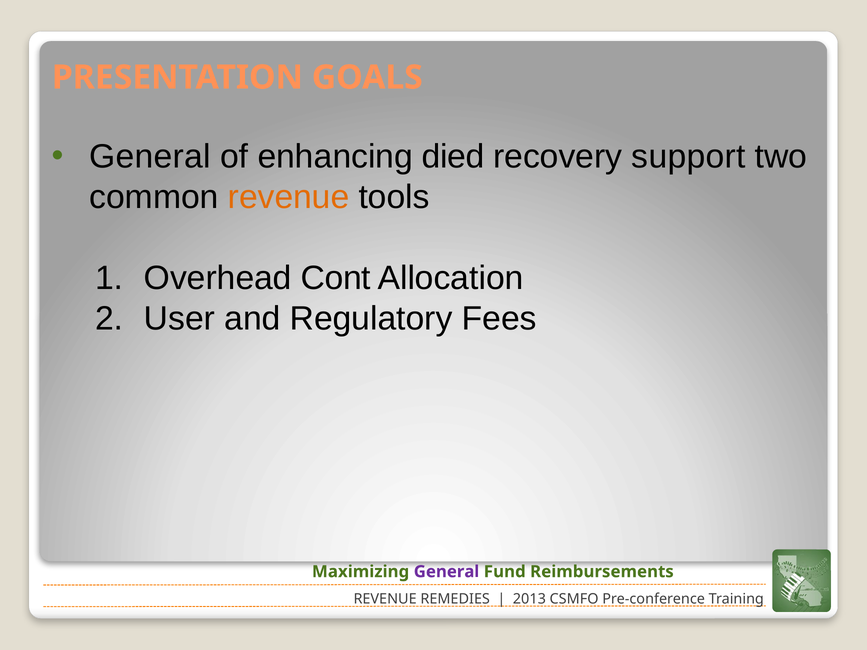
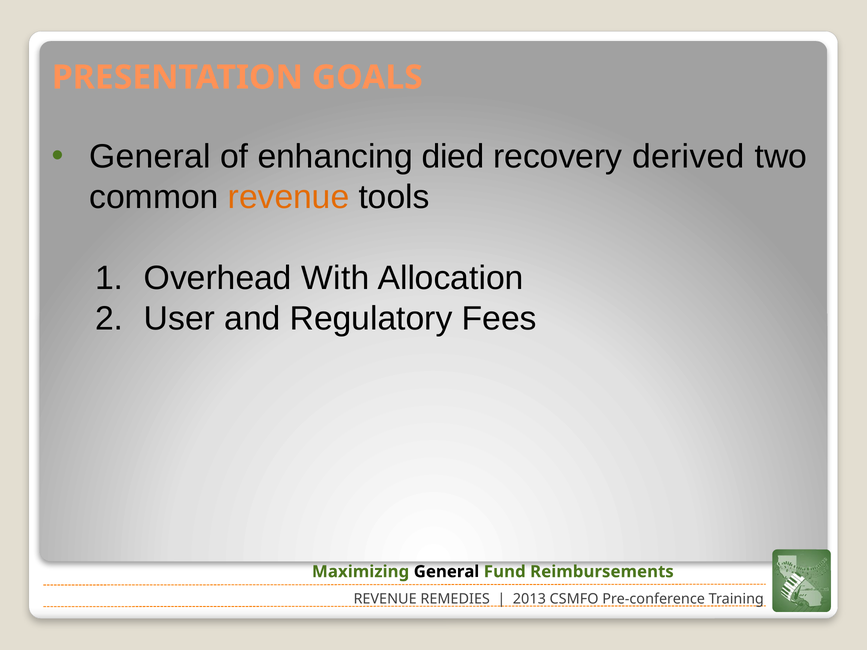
support: support -> derived
Cont: Cont -> With
General at (447, 572) colour: purple -> black
